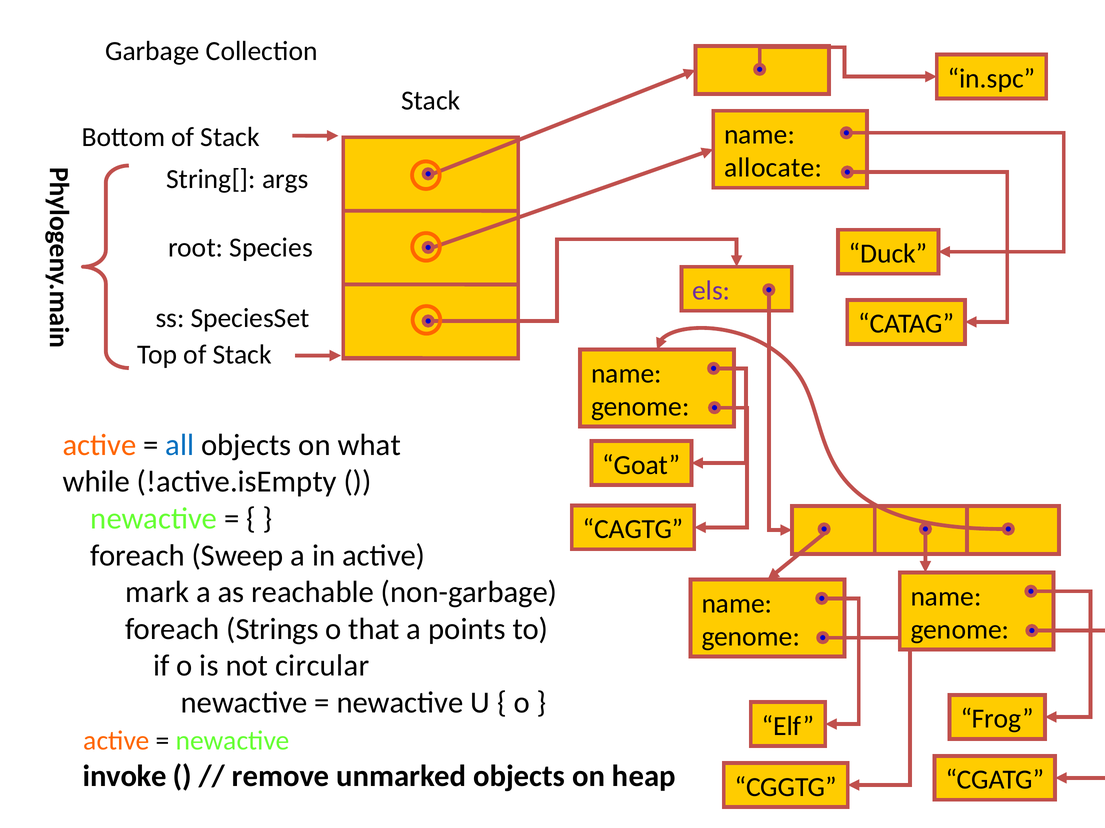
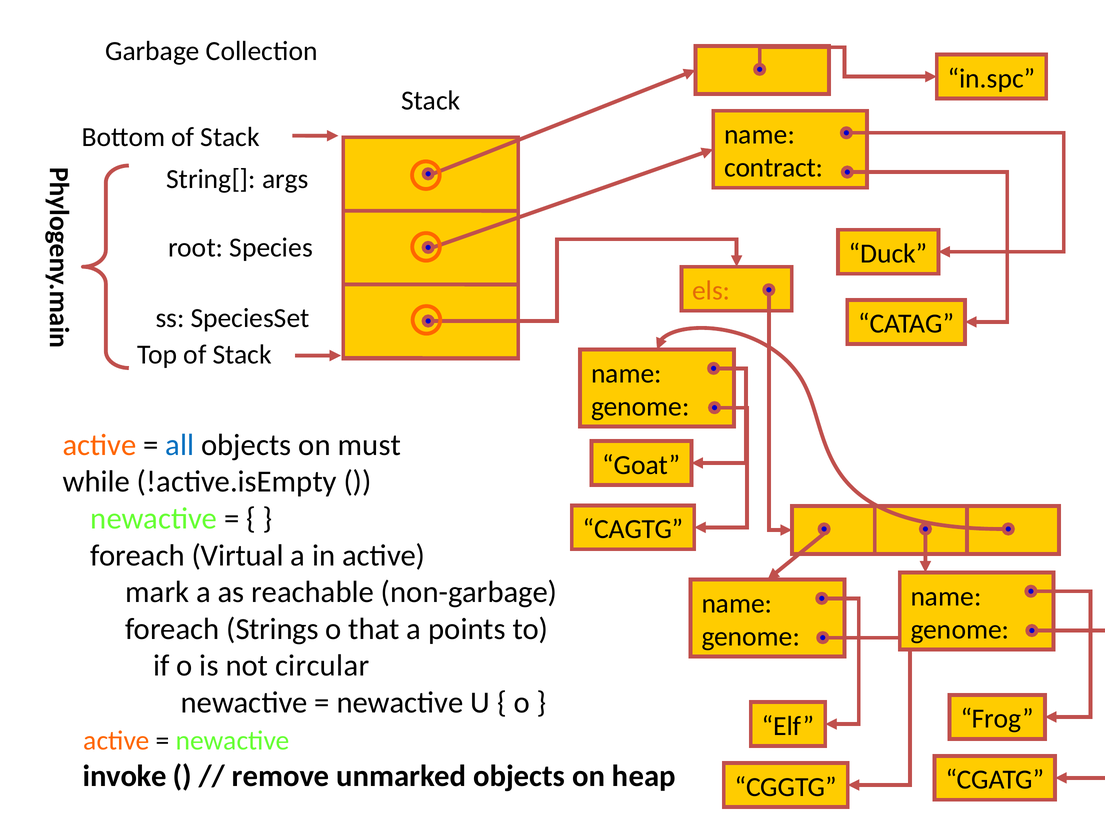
allocate: allocate -> contract
els colour: purple -> orange
what: what -> must
Sweep: Sweep -> Virtual
